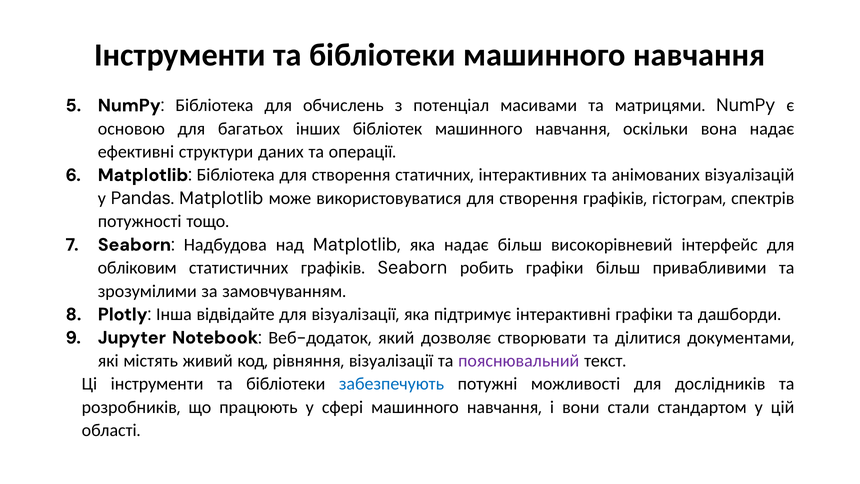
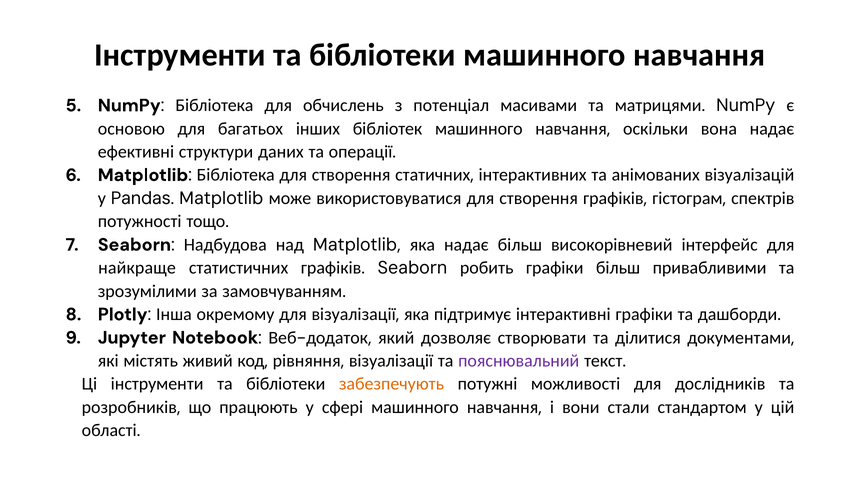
обліковим: обліковим -> найкраще
відвідайте: відвідайте -> окремому
забезпечують colour: blue -> orange
